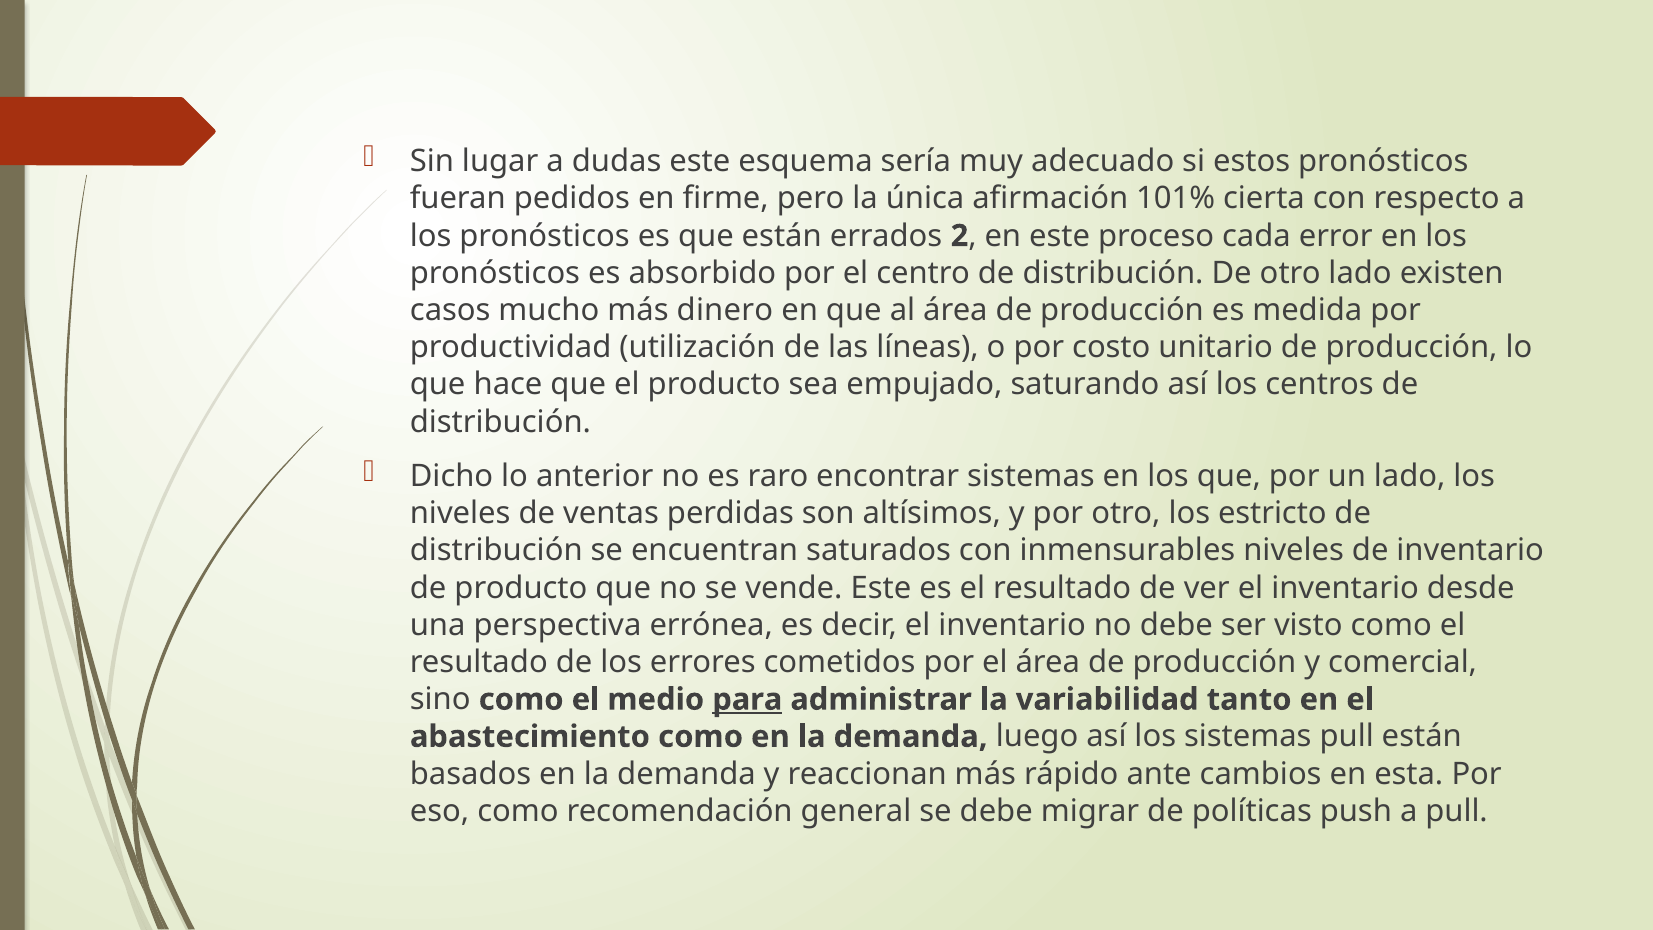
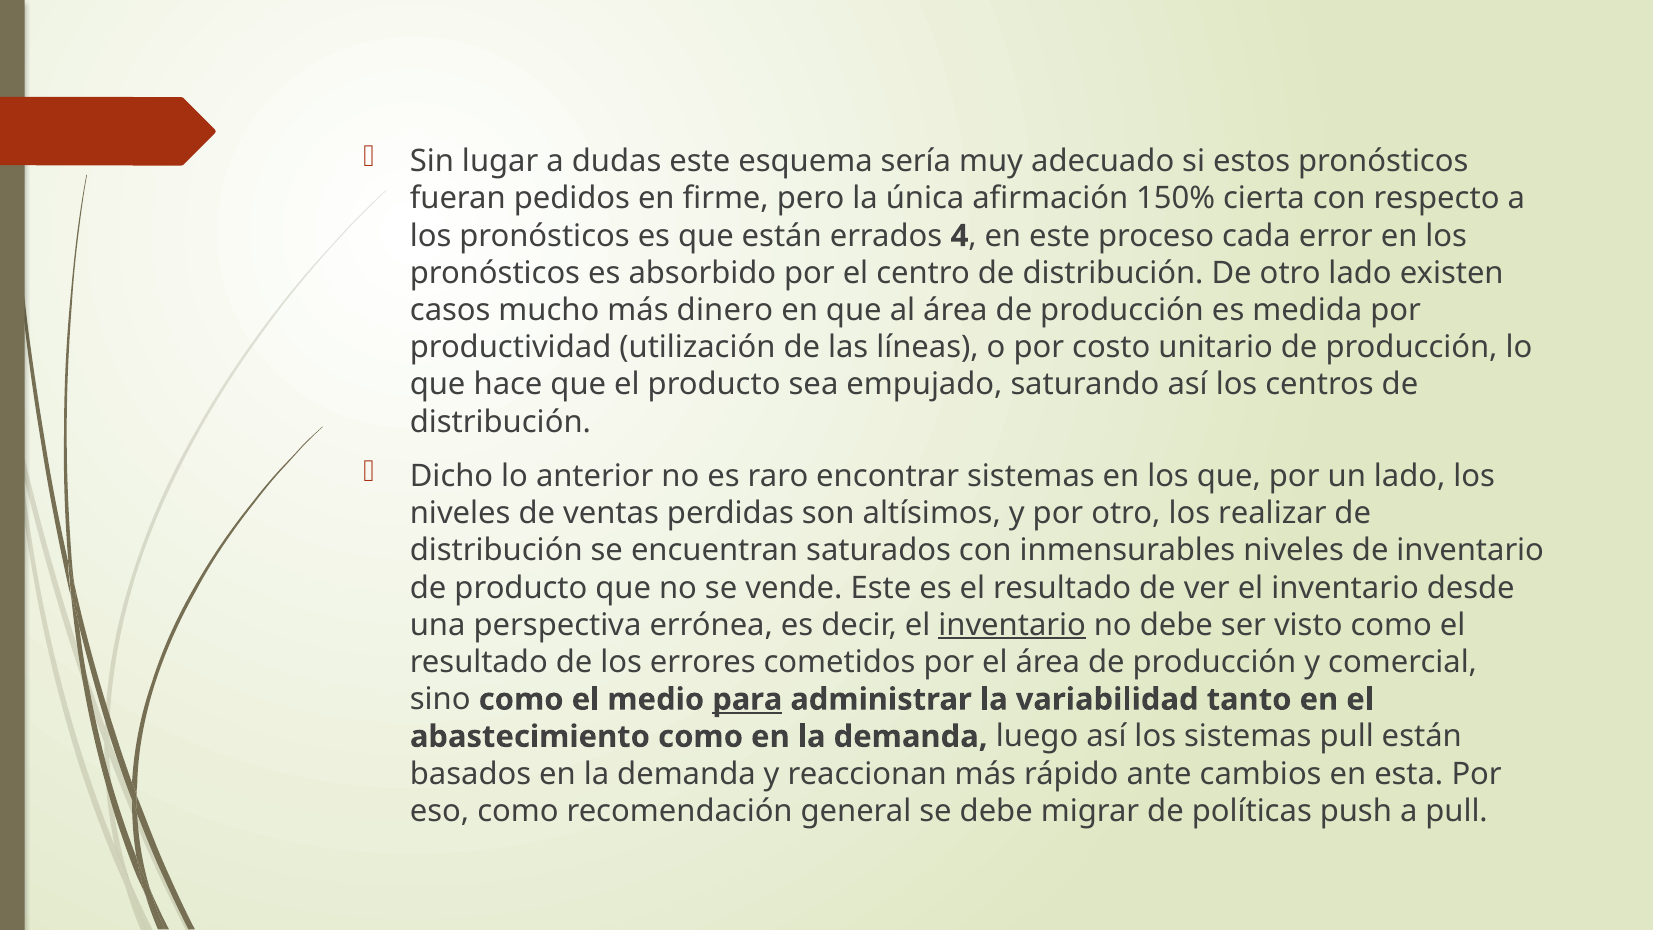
101%: 101% -> 150%
2: 2 -> 4
estricto: estricto -> realizar
inventario at (1012, 625) underline: none -> present
